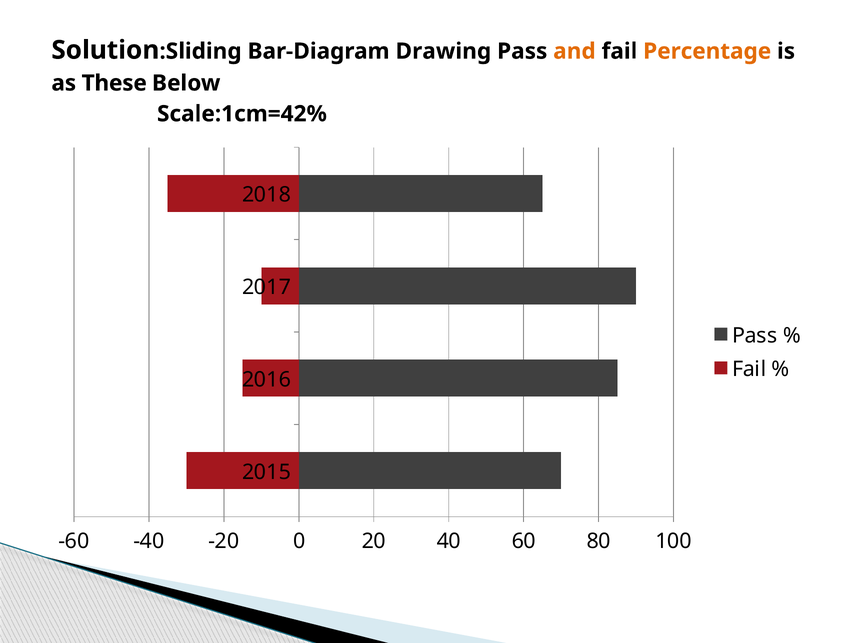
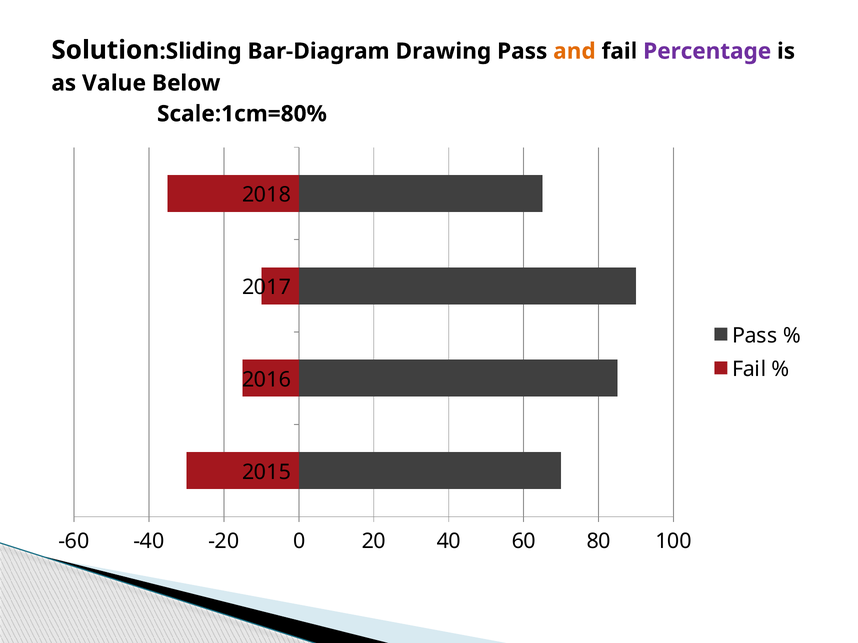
Percentage colour: orange -> purple
These: These -> Value
Scale:1cm=42%: Scale:1cm=42% -> Scale:1cm=80%
